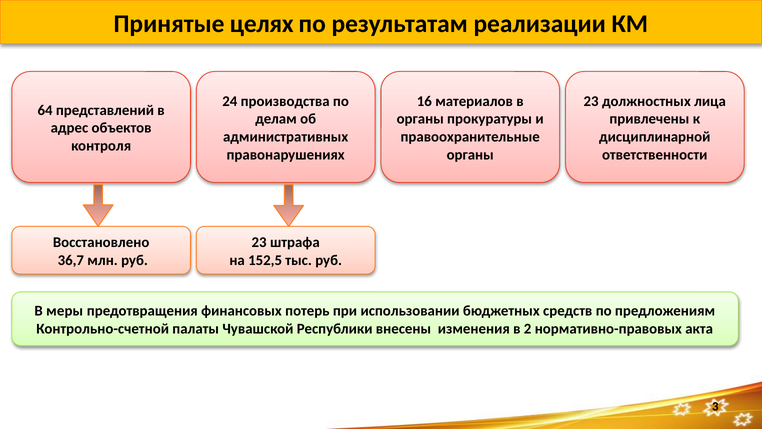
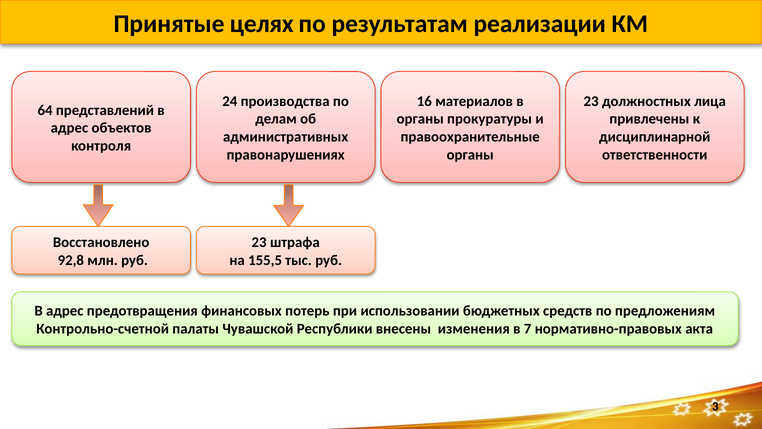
36,7: 36,7 -> 92,8
152,5: 152,5 -> 155,5
меры at (65, 311): меры -> адрес
2: 2 -> 7
